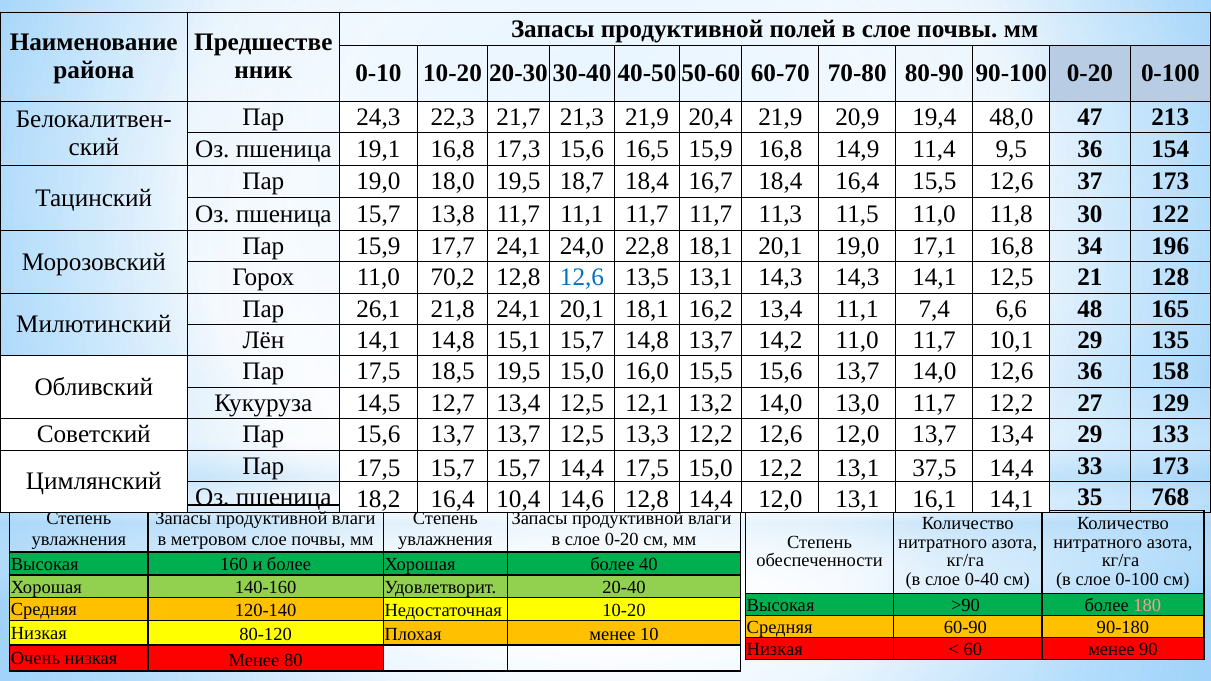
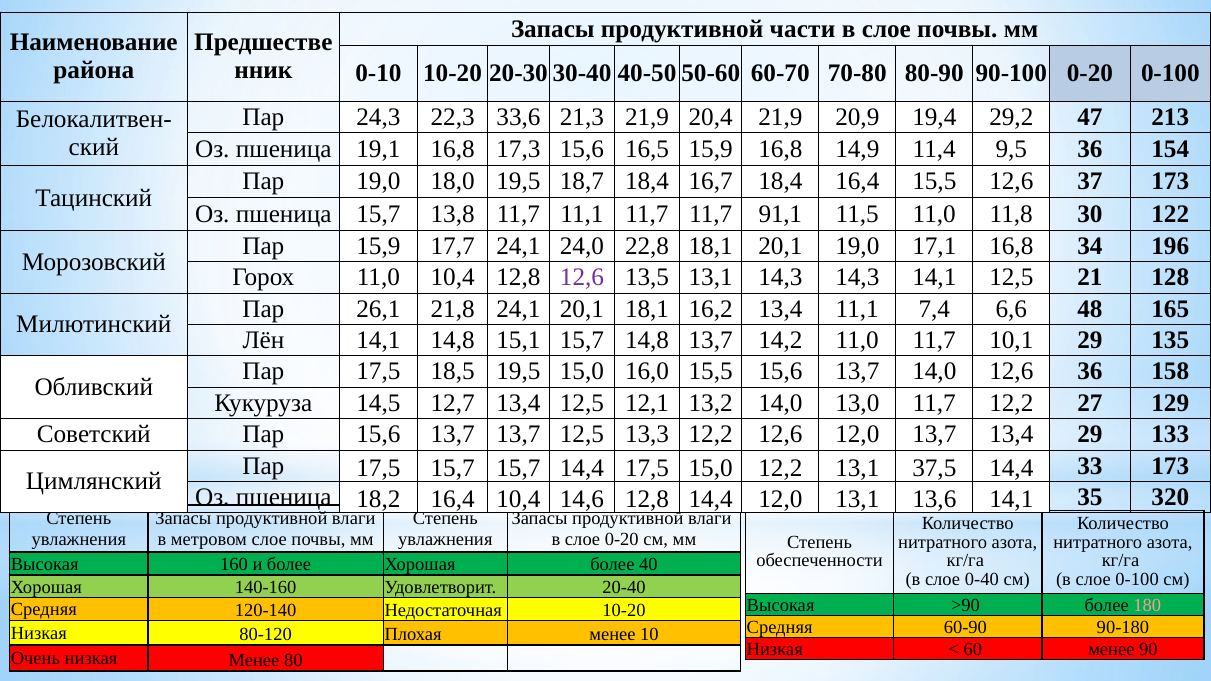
полей: полей -> части
21,7: 21,7 -> 33,6
48,0: 48,0 -> 29,2
11,3: 11,3 -> 91,1
11,0 70,2: 70,2 -> 10,4
12,6 at (582, 278) colour: blue -> purple
16,1: 16,1 -> 13,6
768: 768 -> 320
